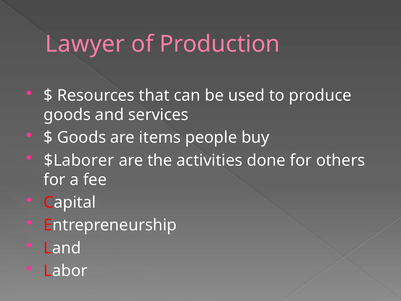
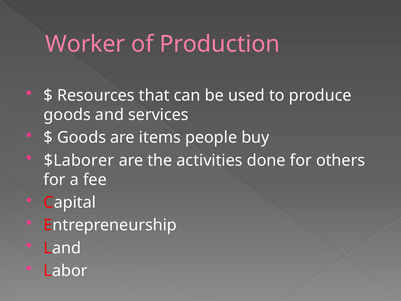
Lawyer: Lawyer -> Worker
